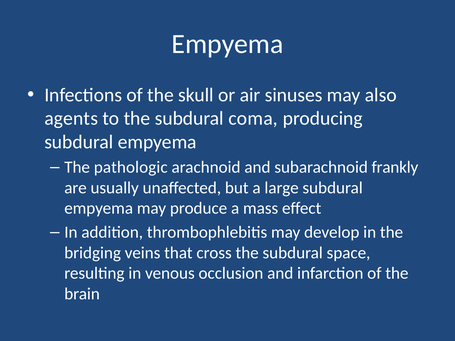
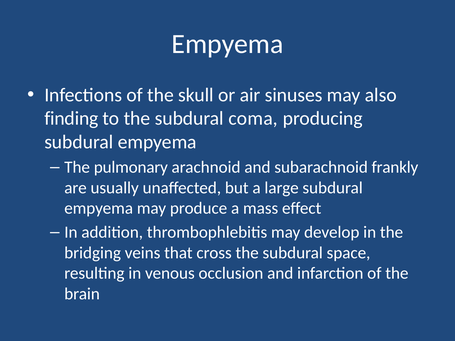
agents: agents -> finding
pathologic: pathologic -> pulmonary
